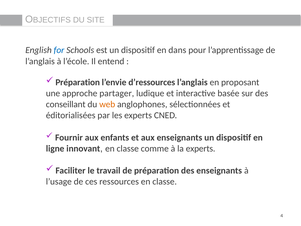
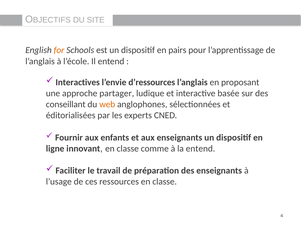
for colour: blue -> orange
dans: dans -> pairs
Préparation at (78, 82): Préparation -> Interactives
la experts: experts -> entend
